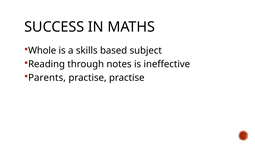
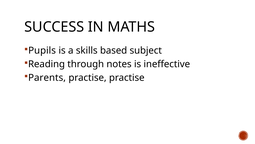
Whole: Whole -> Pupils
